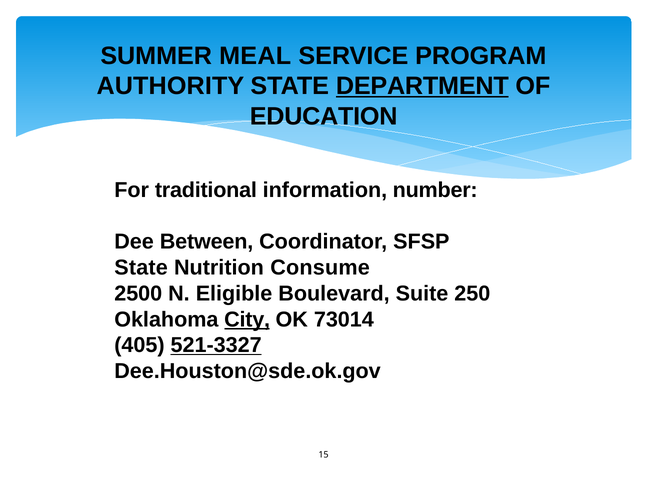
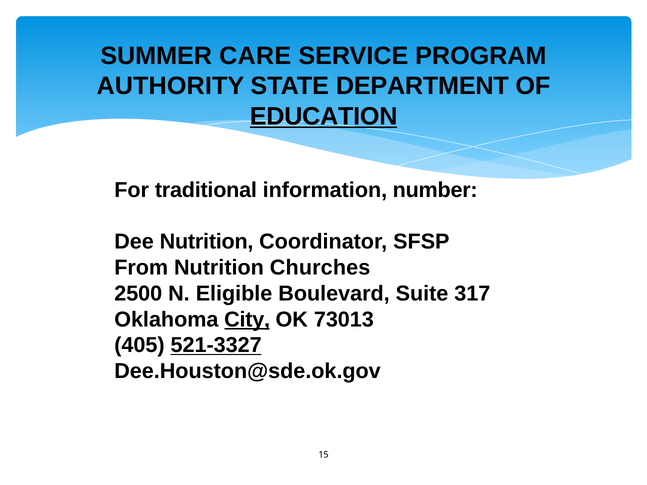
MEAL: MEAL -> CARE
DEPARTMENT underline: present -> none
EDUCATION underline: none -> present
Dee Between: Between -> Nutrition
State at (141, 268): State -> From
Consume: Consume -> Churches
250: 250 -> 317
73014: 73014 -> 73013
